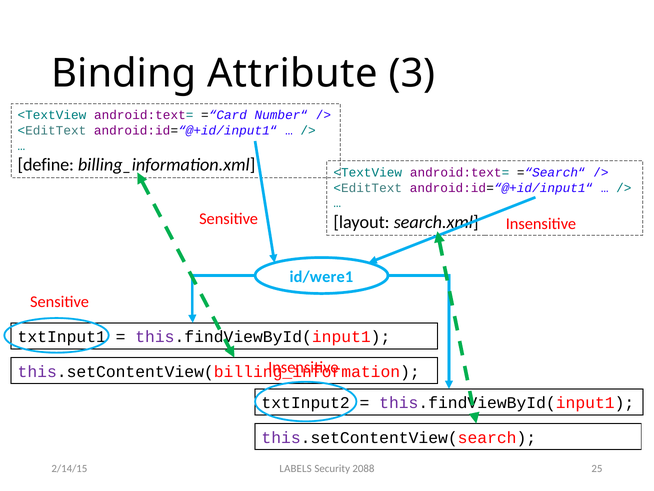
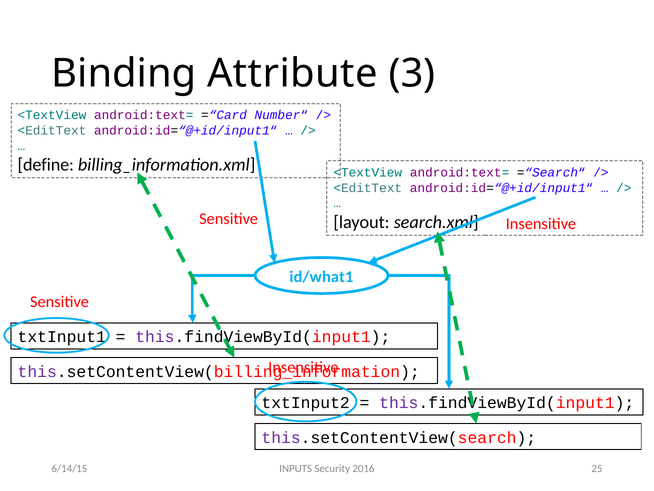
id/were1: id/were1 -> id/what1
LABELS: LABELS -> INPUTS
2088: 2088 -> 2016
2/14/15: 2/14/15 -> 6/14/15
